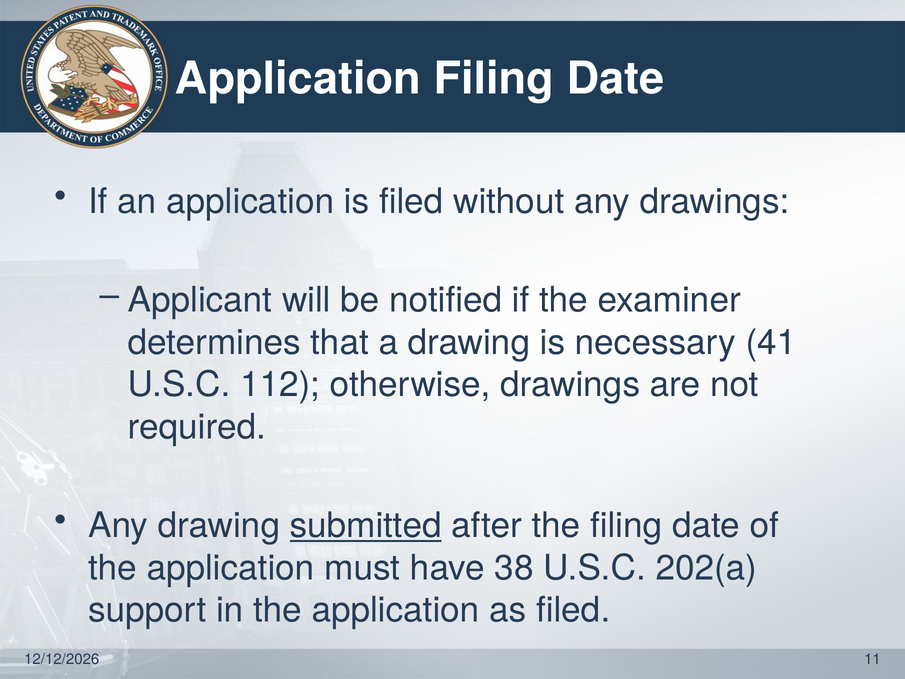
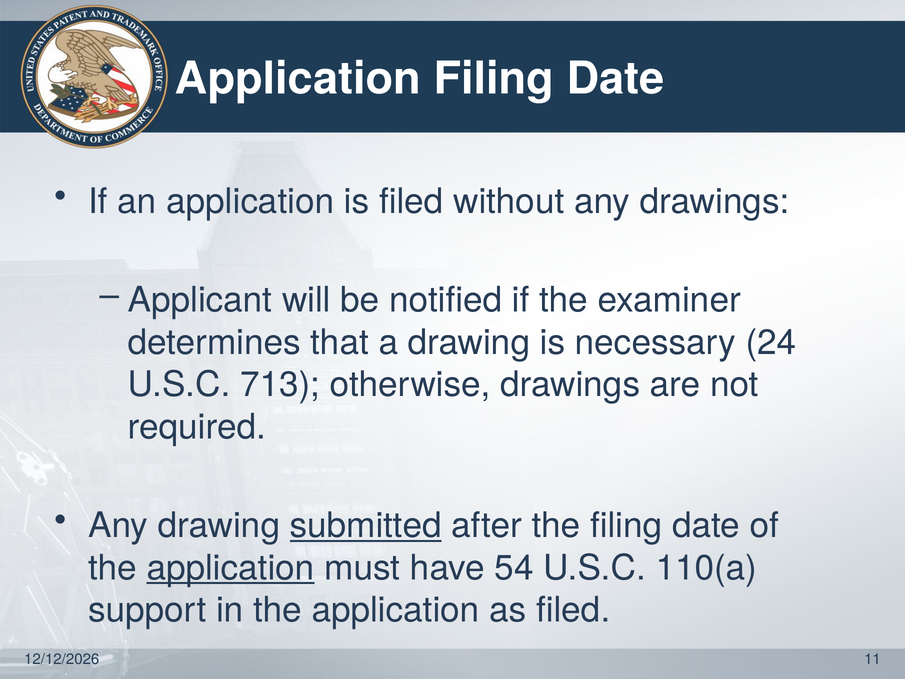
41: 41 -> 24
112: 112 -> 713
application at (231, 568) underline: none -> present
38: 38 -> 54
202(a: 202(a -> 110(a
